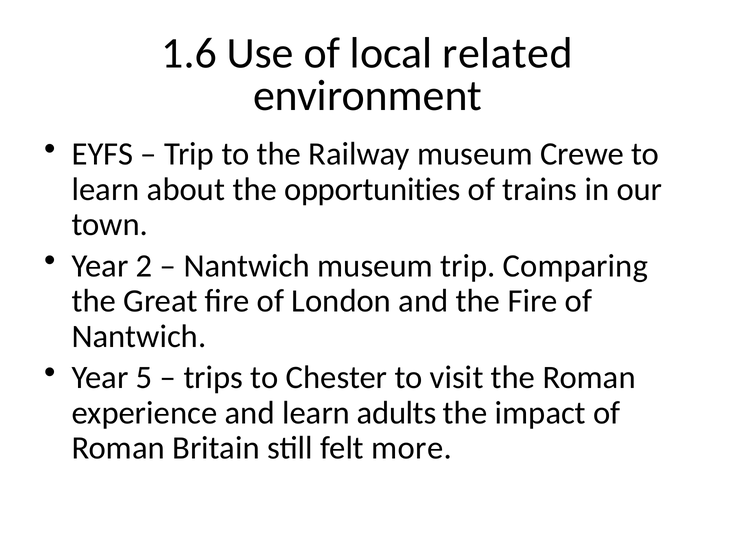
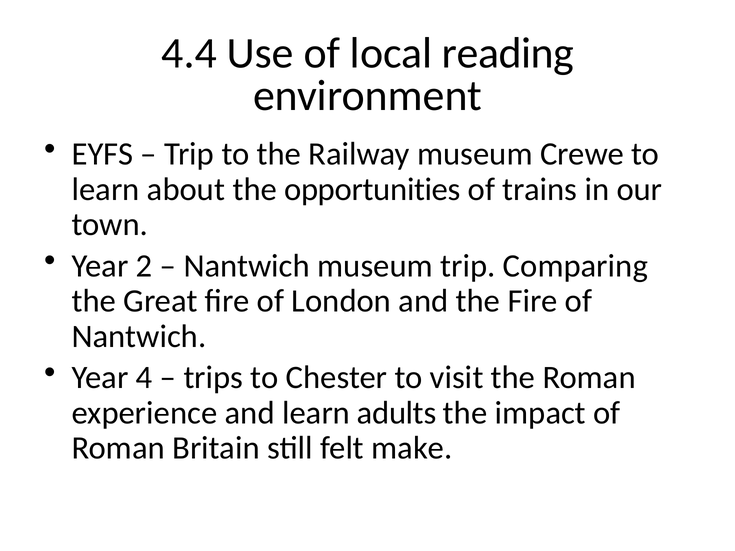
1.6: 1.6 -> 4.4
related: related -> reading
5: 5 -> 4
more: more -> make
